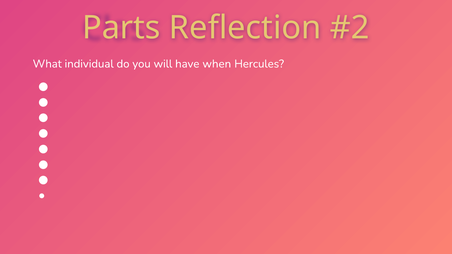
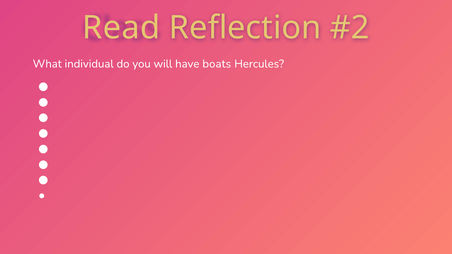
Parts: Parts -> Read
when: when -> boats
